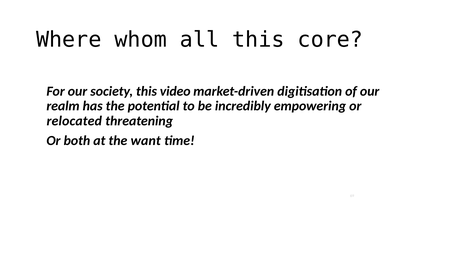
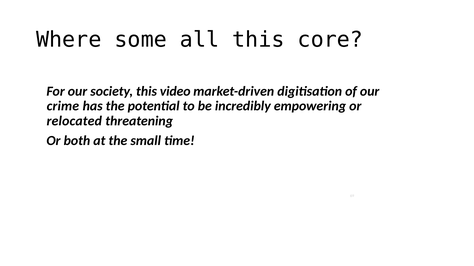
whom: whom -> some
realm: realm -> crime
want: want -> small
